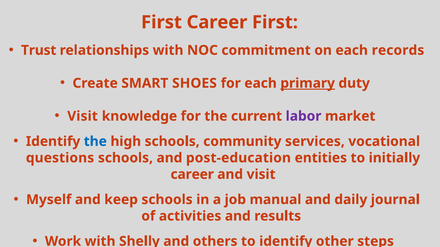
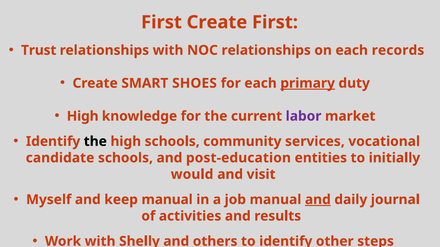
First Career: Career -> Create
NOC commitment: commitment -> relationships
Visit at (83, 116): Visit -> High
the at (95, 142) colour: blue -> black
questions: questions -> candidate
career at (192, 175): career -> would
keep schools: schools -> manual
and at (318, 200) underline: none -> present
